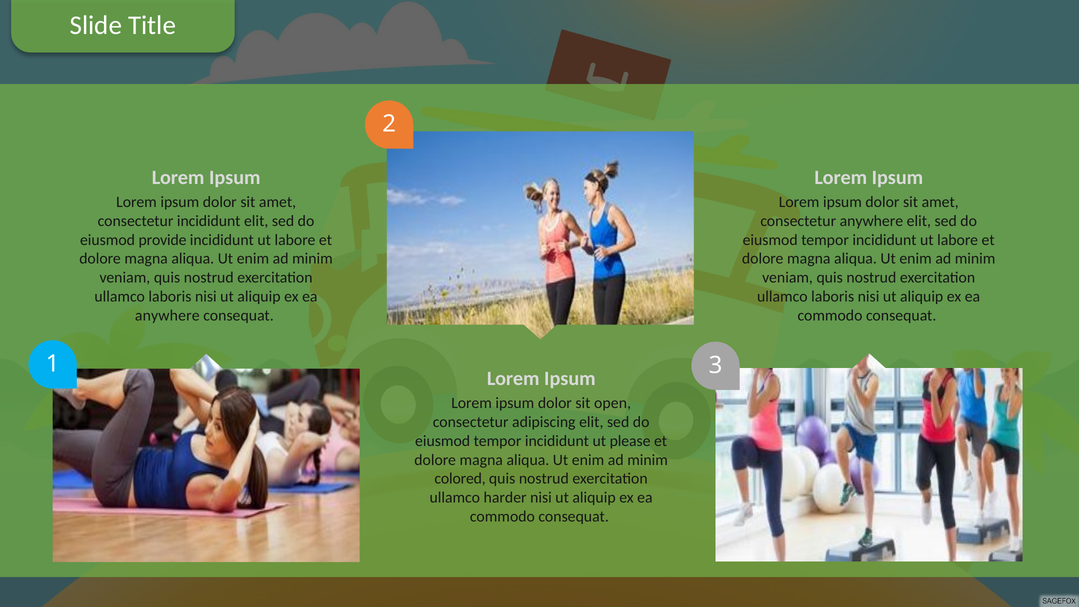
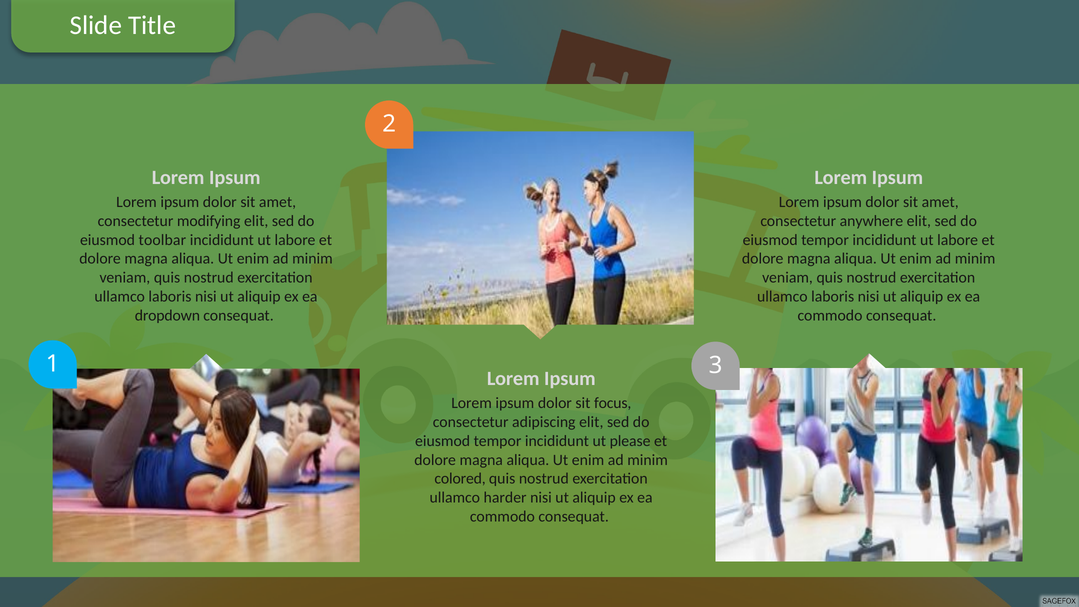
consectetur incididunt: incididunt -> modifying
provide: provide -> toolbar
anywhere at (167, 315): anywhere -> dropdown
open: open -> focus
